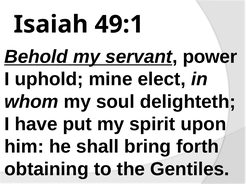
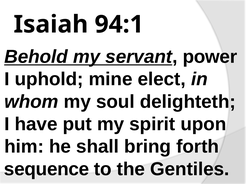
49:1: 49:1 -> 94:1
obtaining: obtaining -> sequence
